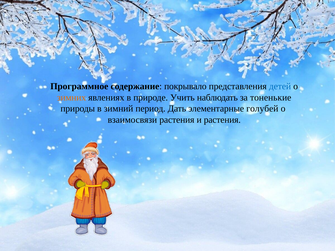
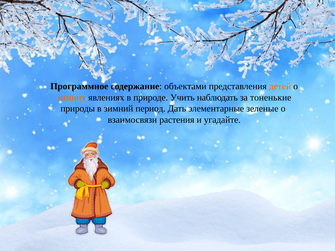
покрывало: покрывало -> объектами
детей colour: blue -> orange
голубей: голубей -> зеленые
и растения: растения -> угадайте
